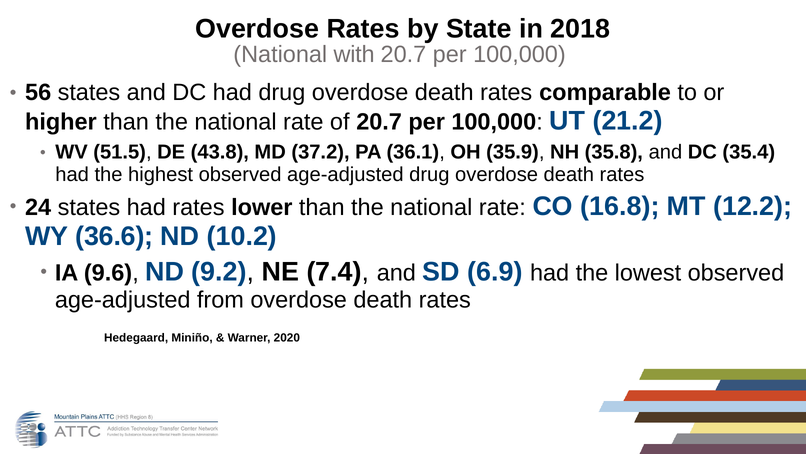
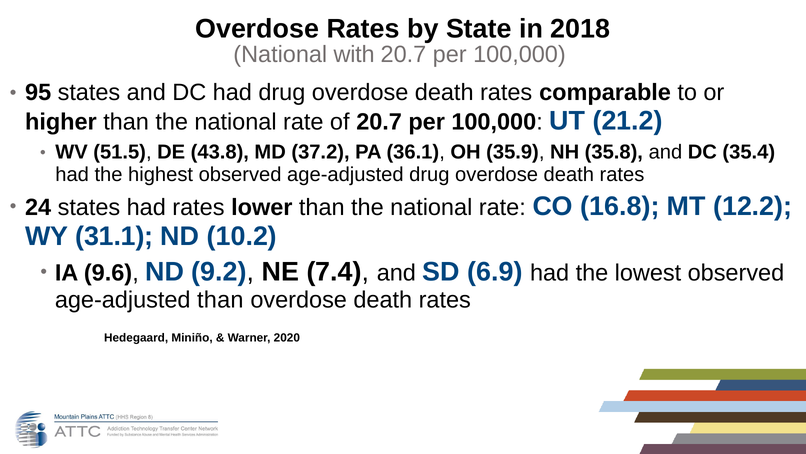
56: 56 -> 95
36.6: 36.6 -> 31.1
age-adjusted from: from -> than
